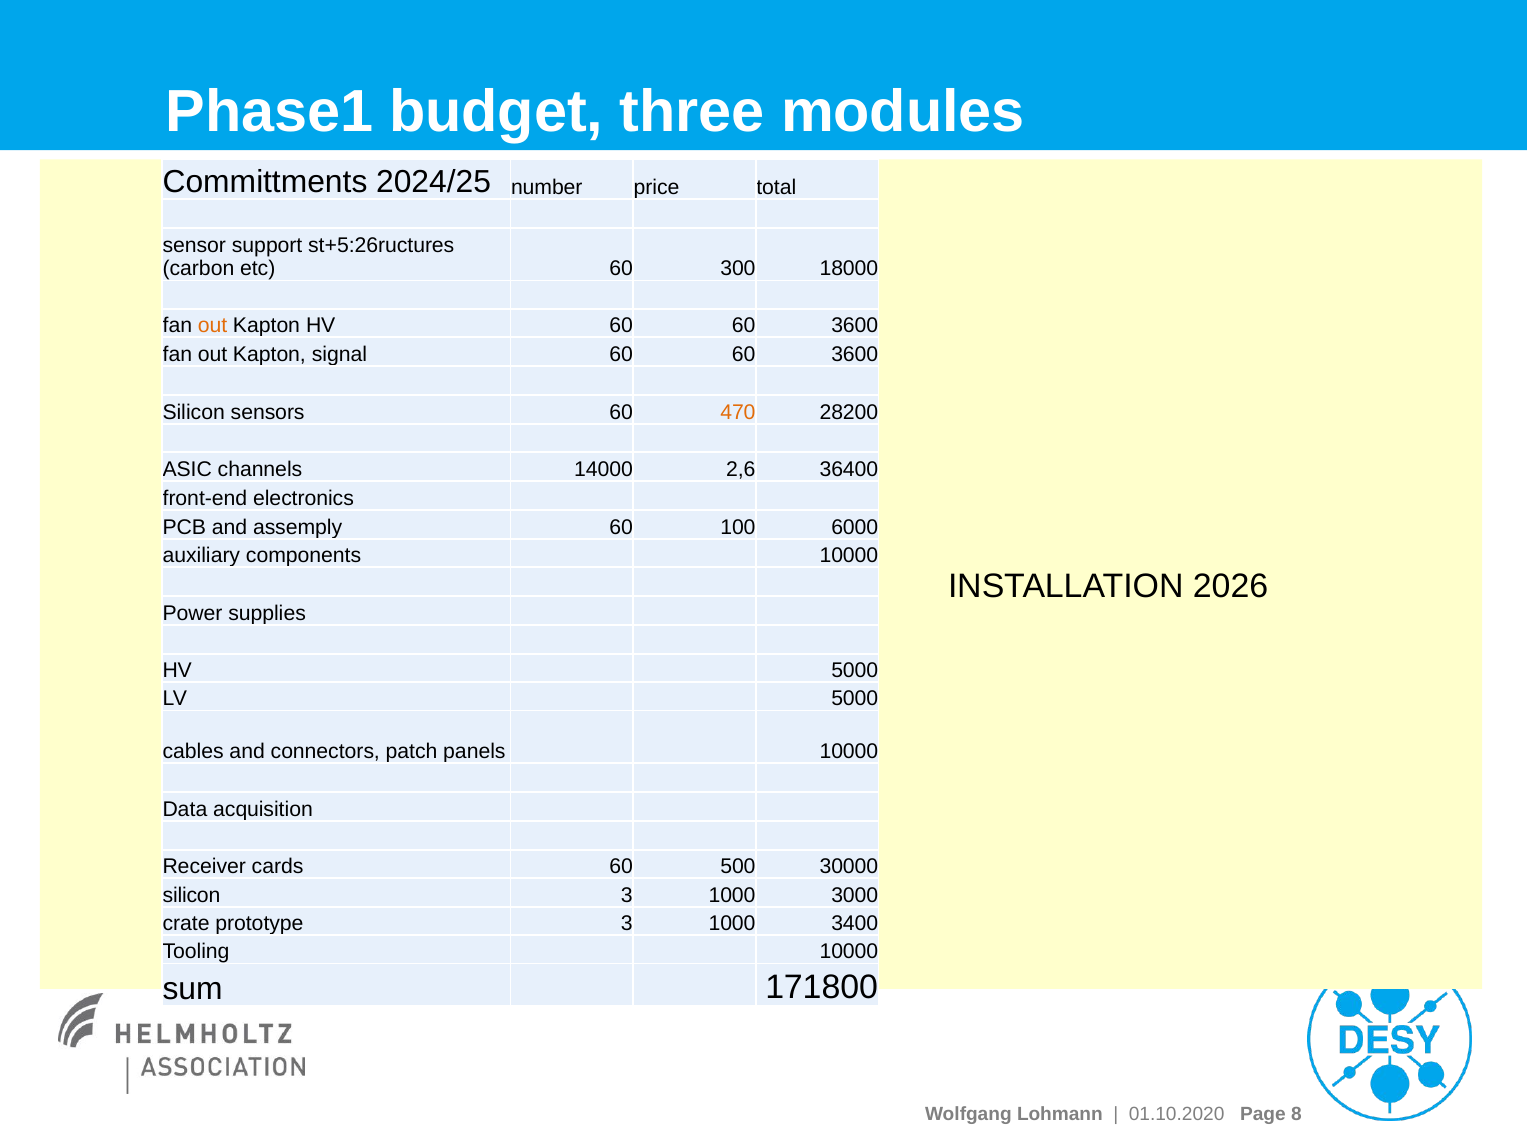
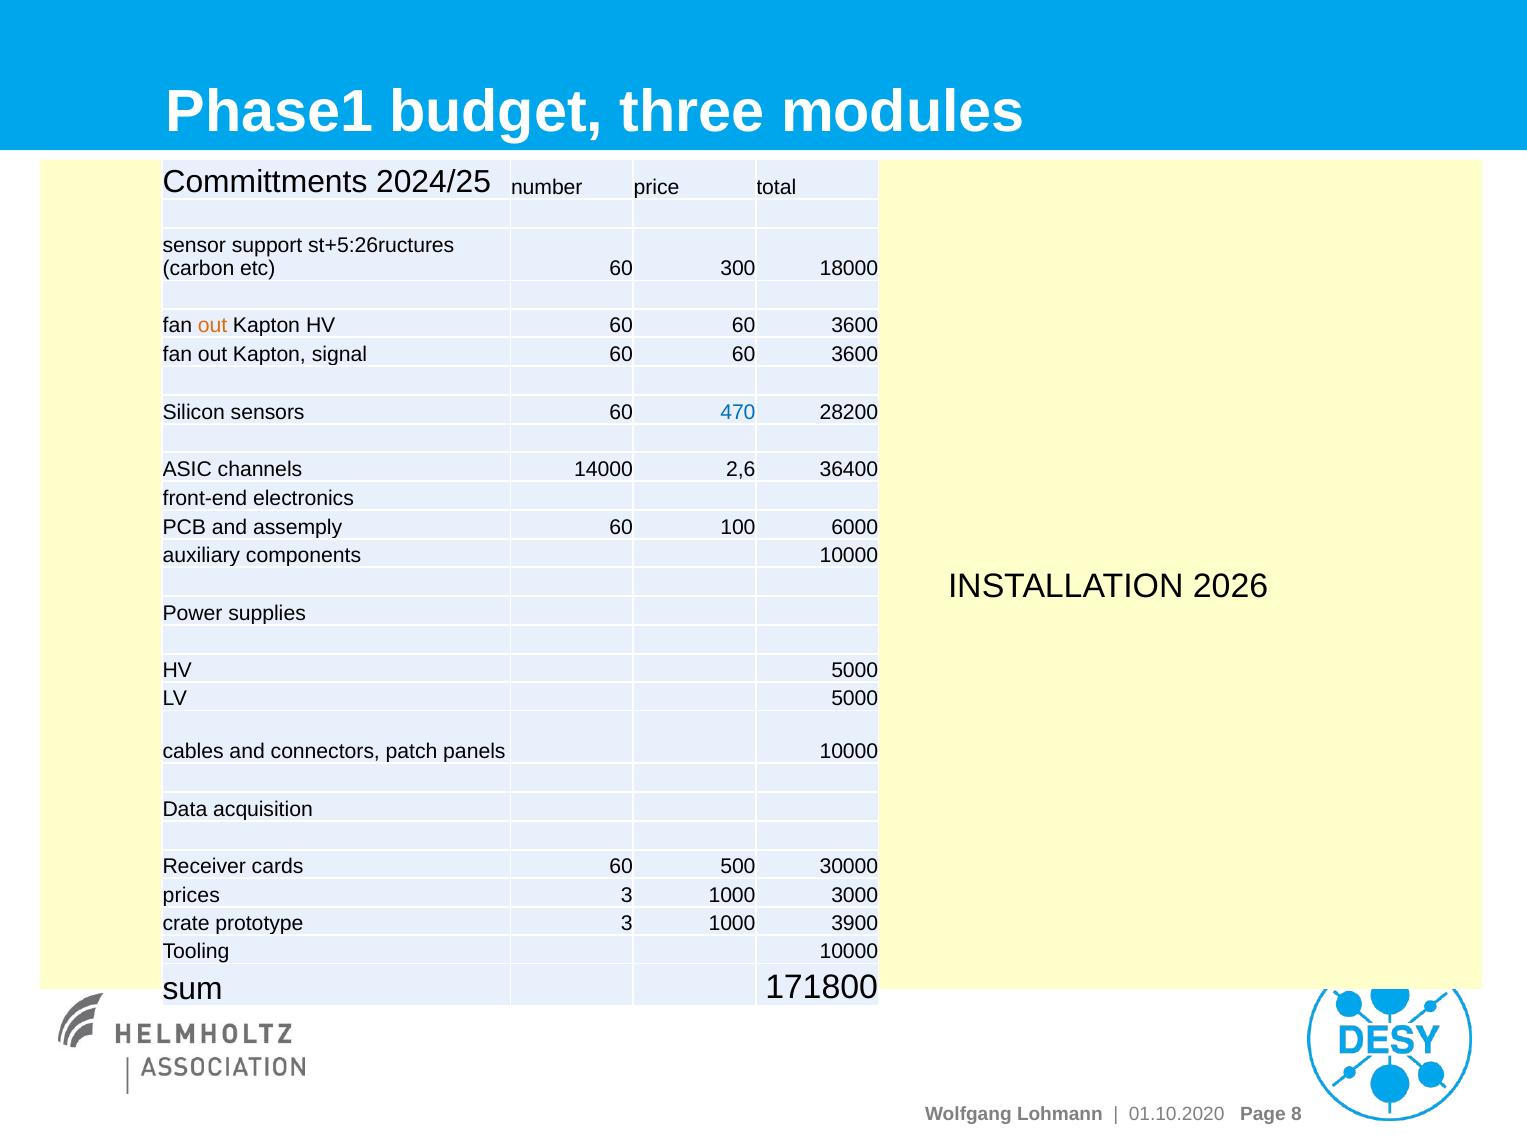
470 colour: orange -> blue
silicon at (192, 895): silicon -> prices
3400: 3400 -> 3900
